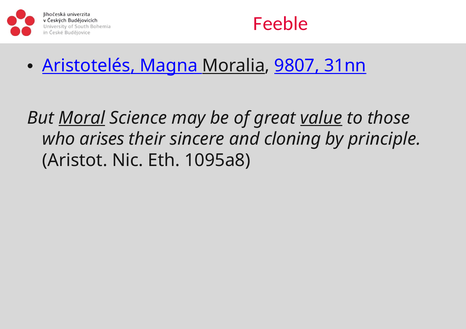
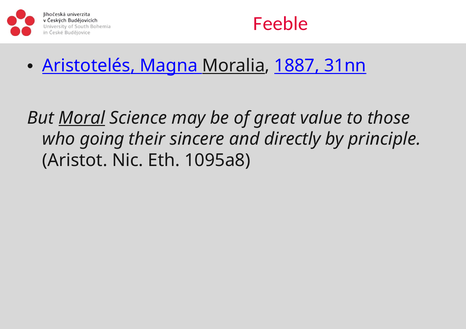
9807: 9807 -> 1887
value underline: present -> none
arises: arises -> going
cloning: cloning -> directly
